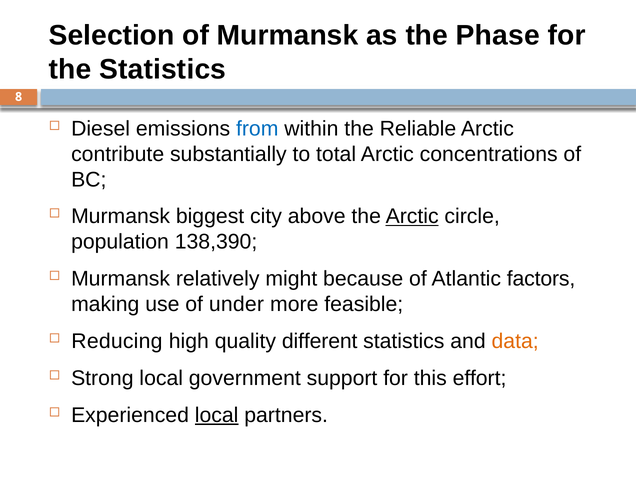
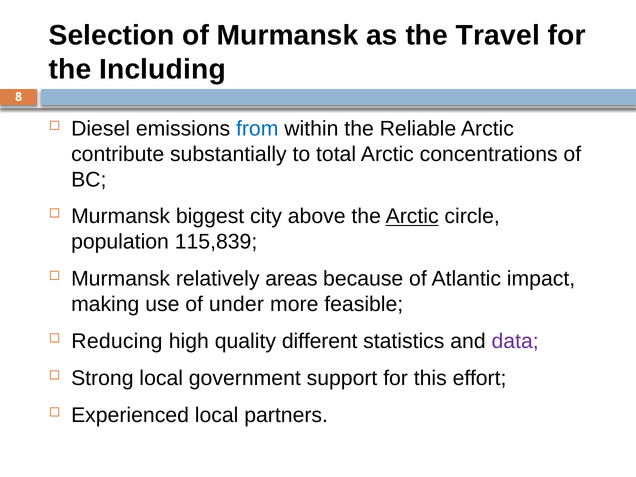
Phase: Phase -> Travel
the Statistics: Statistics -> Including
138,390: 138,390 -> 115,839
might: might -> areas
factors: factors -> impact
data colour: orange -> purple
local at (217, 415) underline: present -> none
